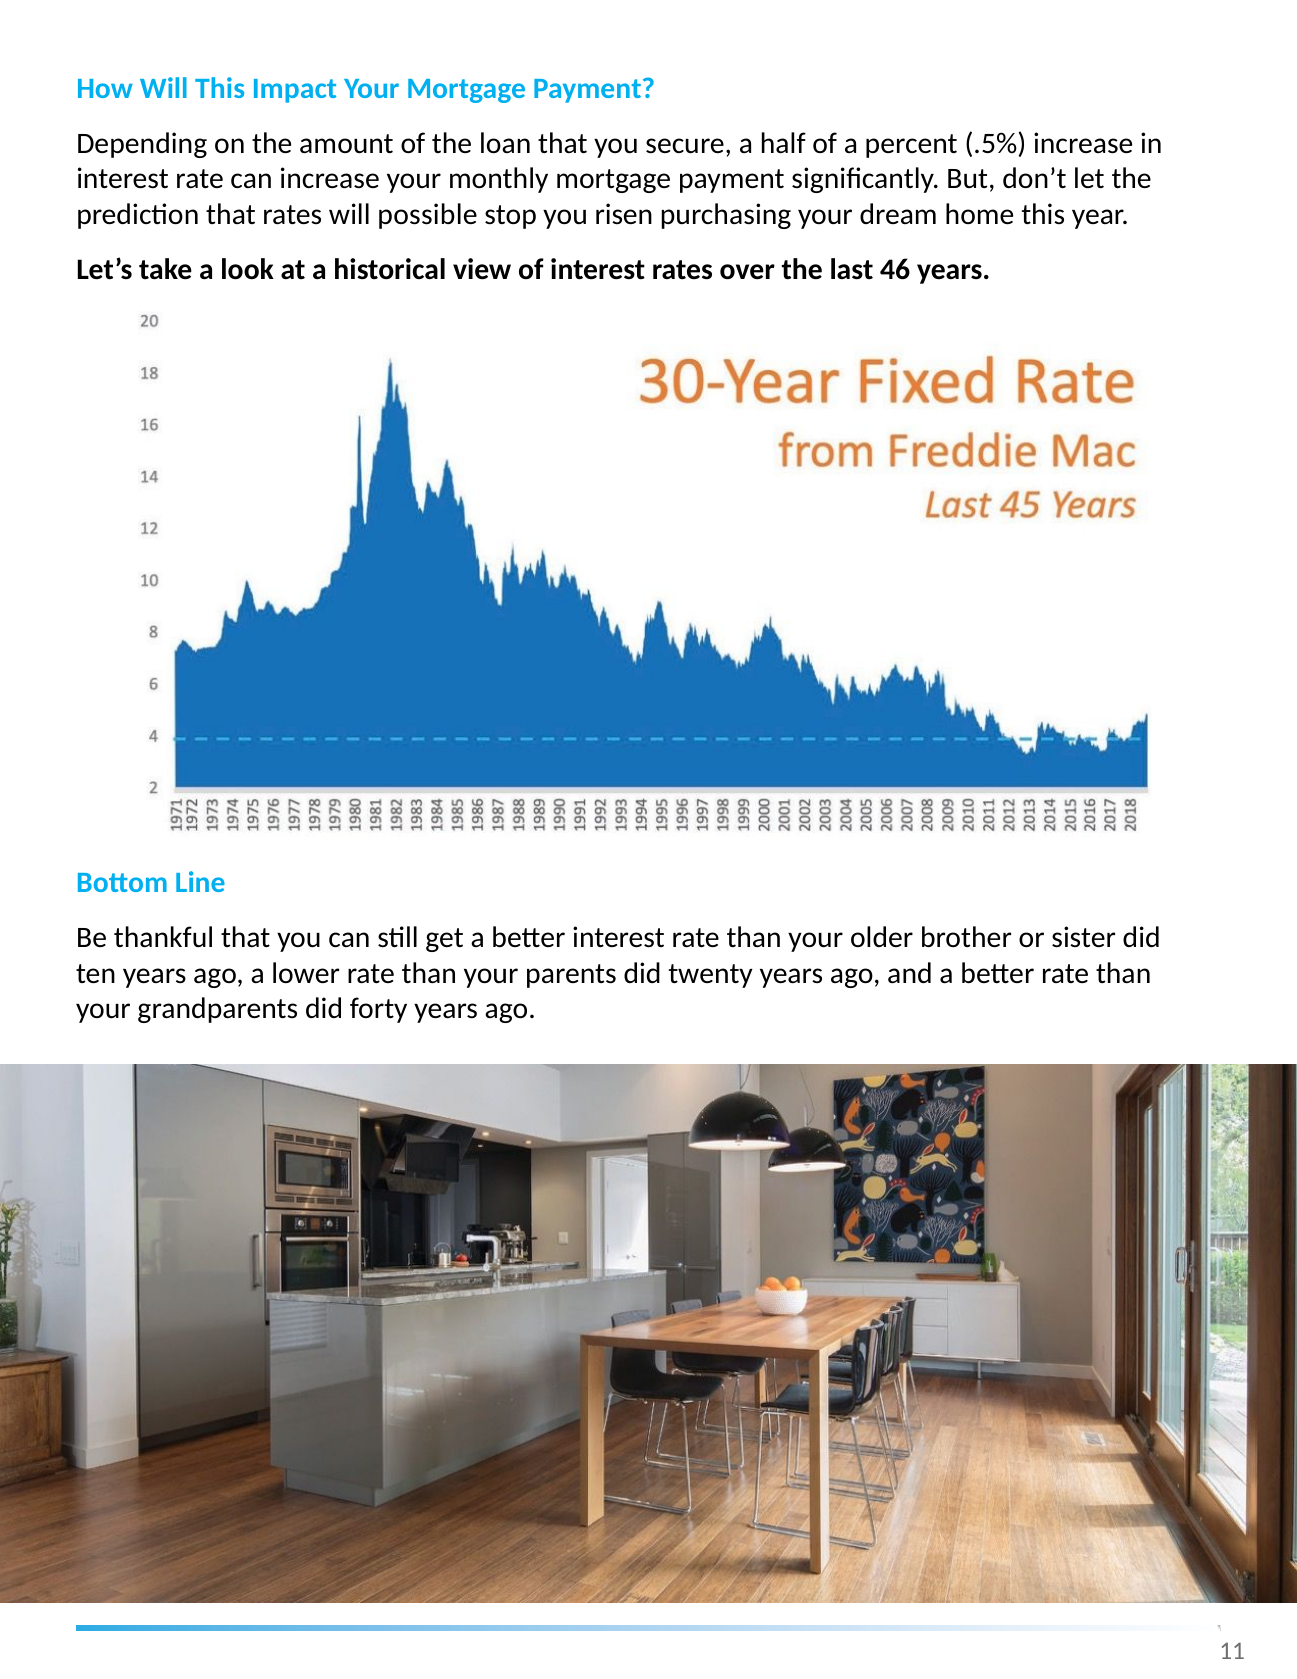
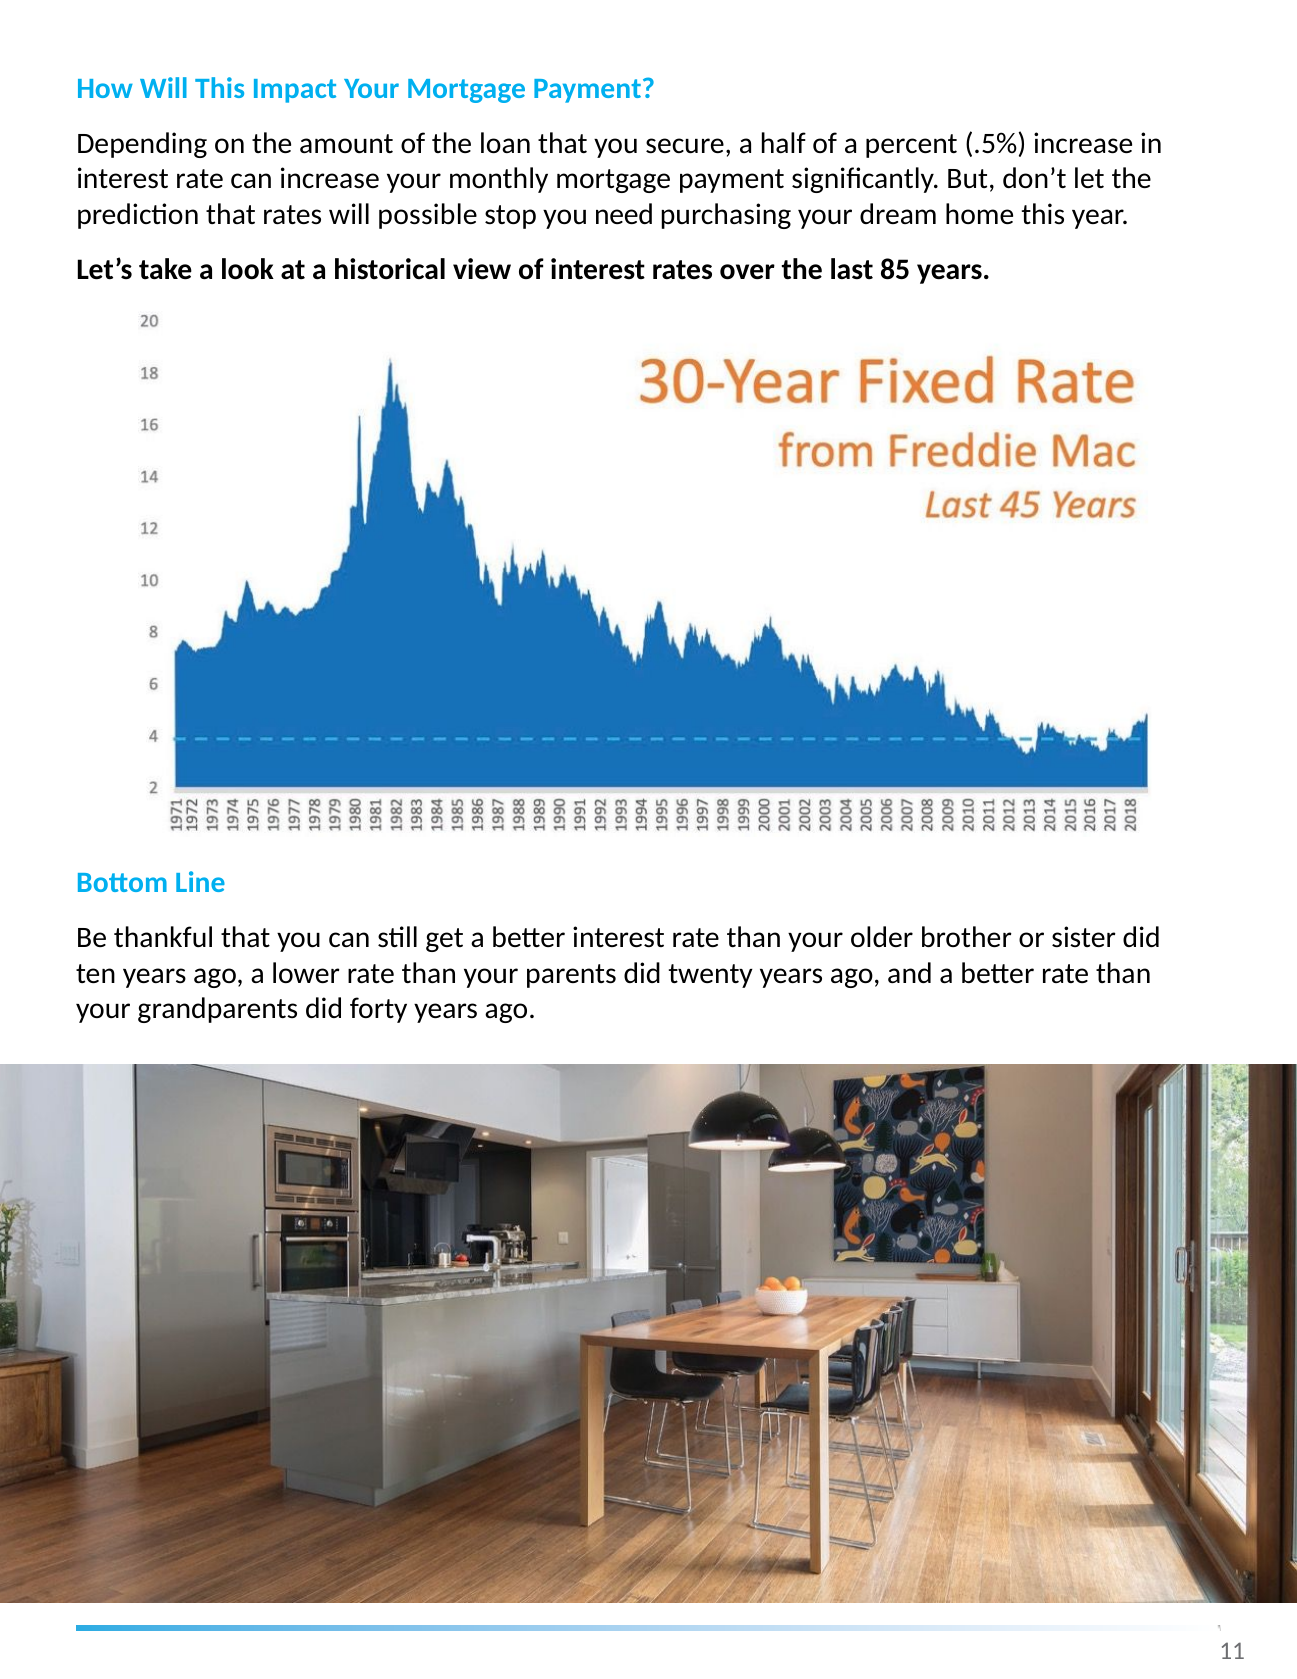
risen: risen -> need
46: 46 -> 85
